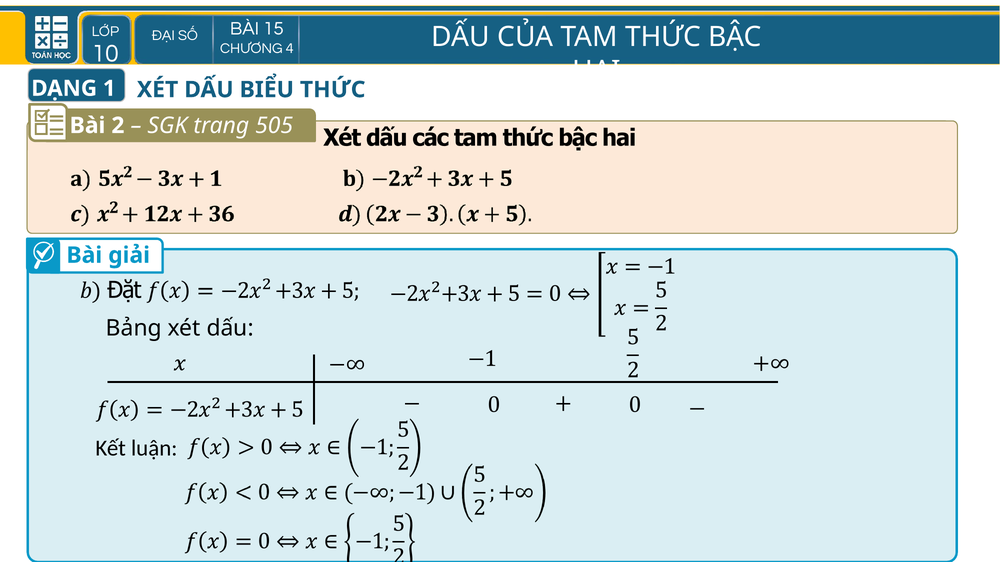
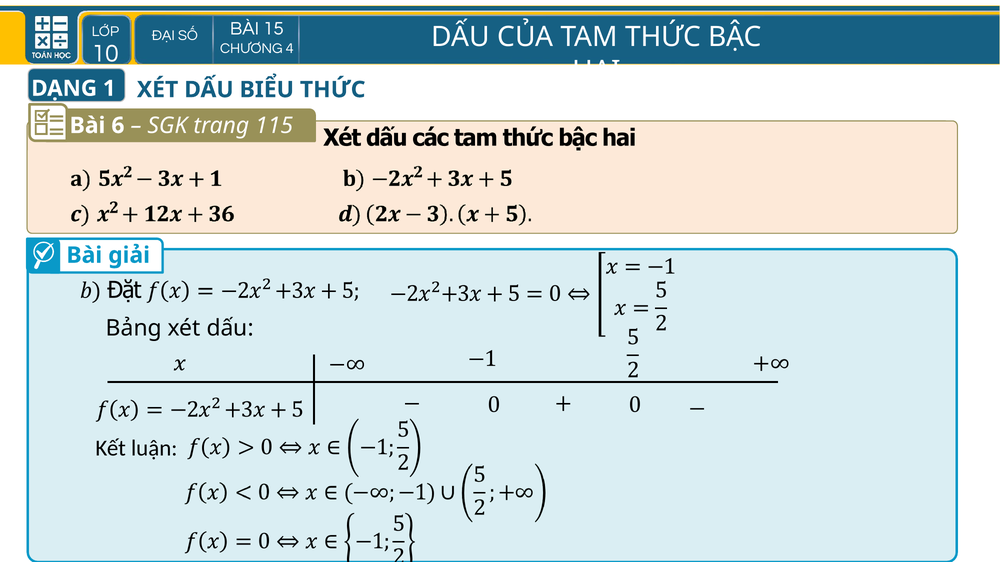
2: 2 -> 6
505: 505 -> 115
